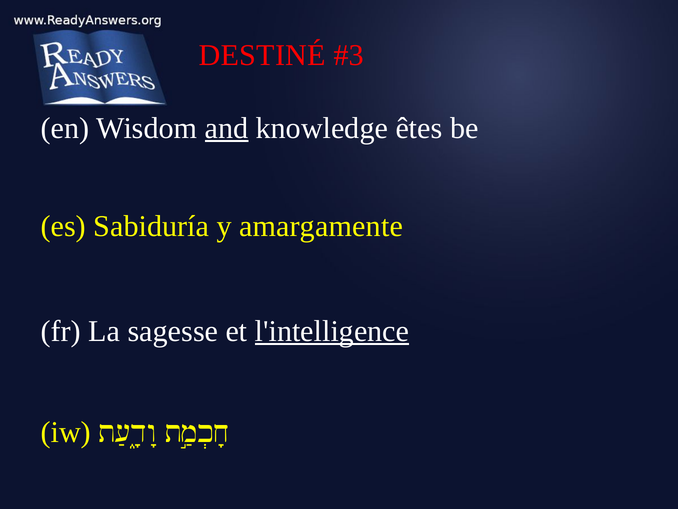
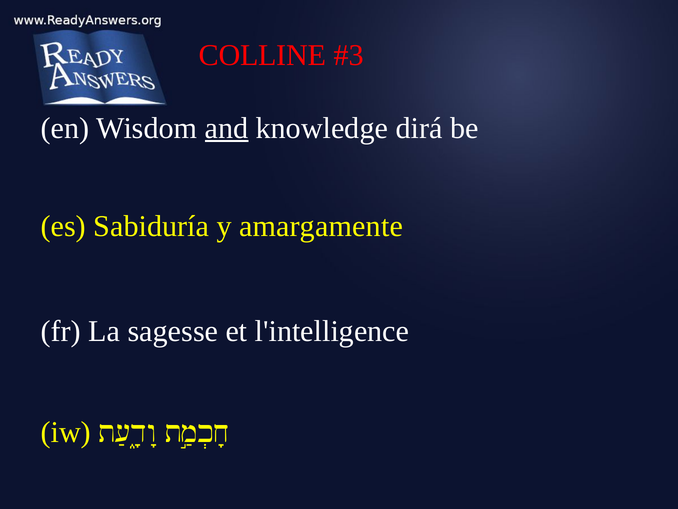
DESTINÉ: DESTINÉ -> COLLINE
êtes: êtes -> dirá
l'intelligence underline: present -> none
